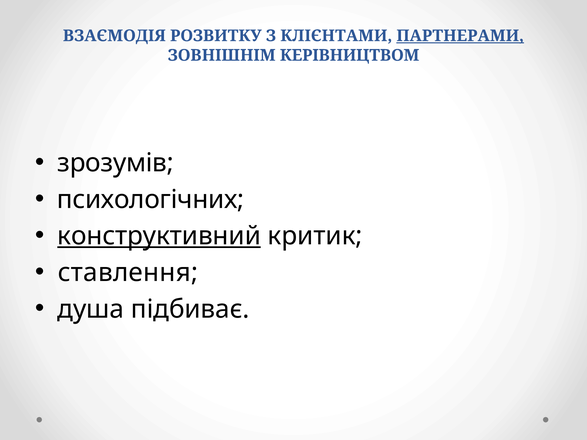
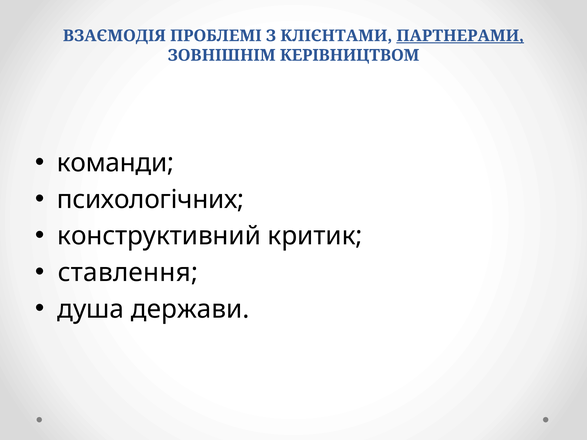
РОЗВИТКУ: РОЗВИТКУ -> ПРОБЛЕМІ
зрозумів: зрозумів -> команди
конструктивний underline: present -> none
підбиває: підбиває -> держави
